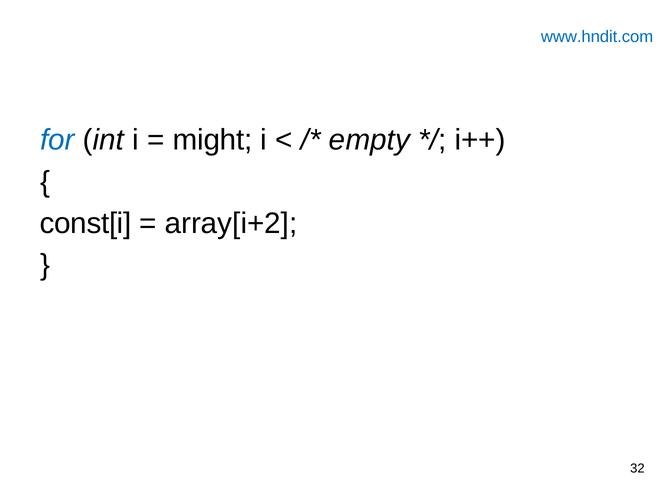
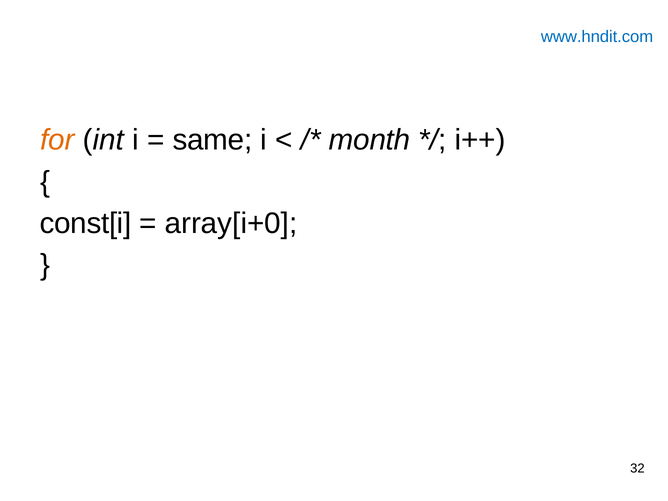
for colour: blue -> orange
might: might -> same
empty: empty -> month
array[i+2: array[i+2 -> array[i+0
